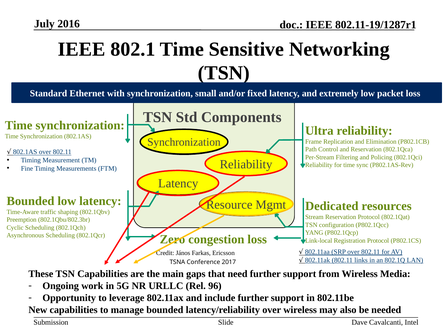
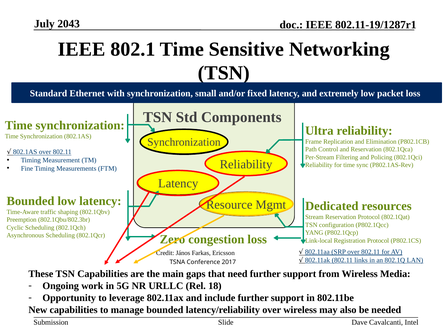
2016: 2016 -> 2043
96: 96 -> 18
